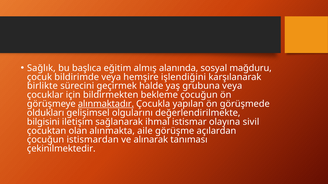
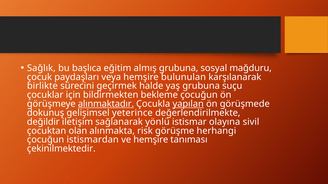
almış alanında: alanında -> grubuna
bildirimde: bildirimde -> paydaşları
işlendiğini: işlendiğini -> bulunulan
grubuna veya: veya -> suçu
yapılan underline: none -> present
oldukları: oldukları -> dokunuş
olgularını: olgularını -> yeterince
bilgisini: bilgisini -> değildir
ihmal: ihmal -> yönlü
aile: aile -> risk
açılardan: açılardan -> herhangi
ve alınarak: alınarak -> hemşire
